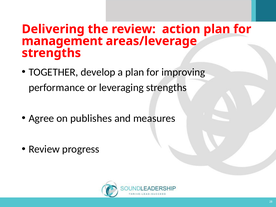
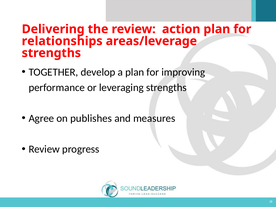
management: management -> relationships
